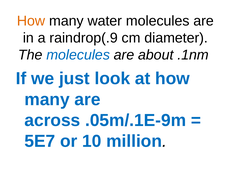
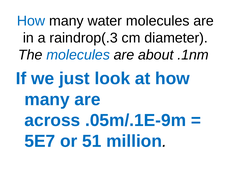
How at (31, 21) colour: orange -> blue
raindrop(.9: raindrop(.9 -> raindrop(.3
10: 10 -> 51
